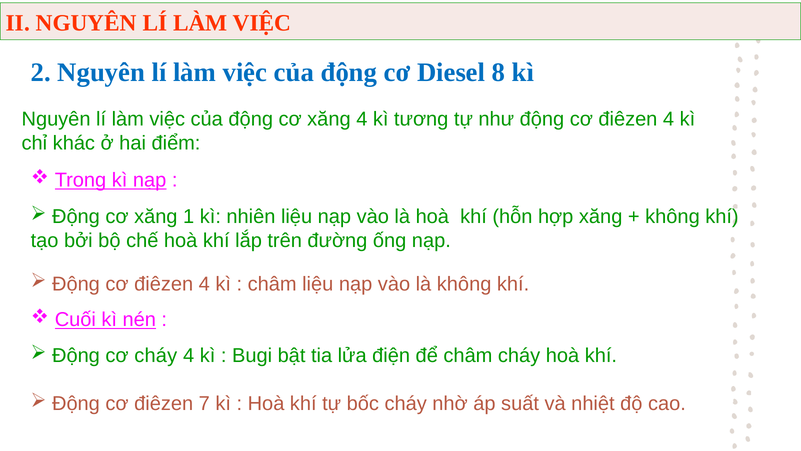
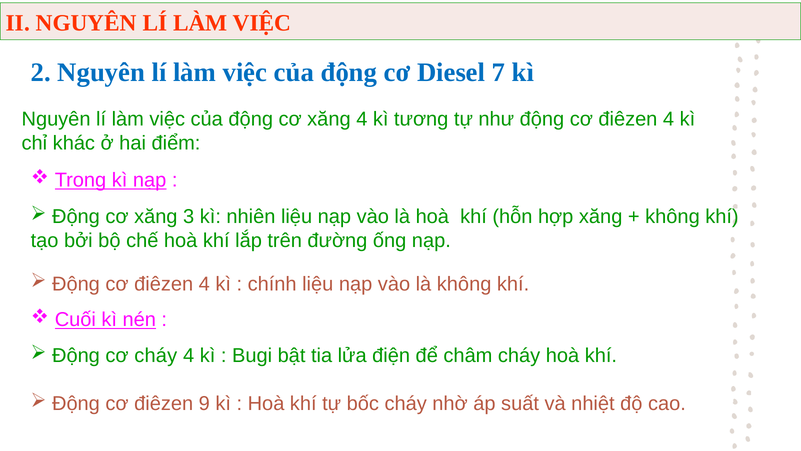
8: 8 -> 7
1: 1 -> 3
châm at (272, 284): châm -> chính
7: 7 -> 9
